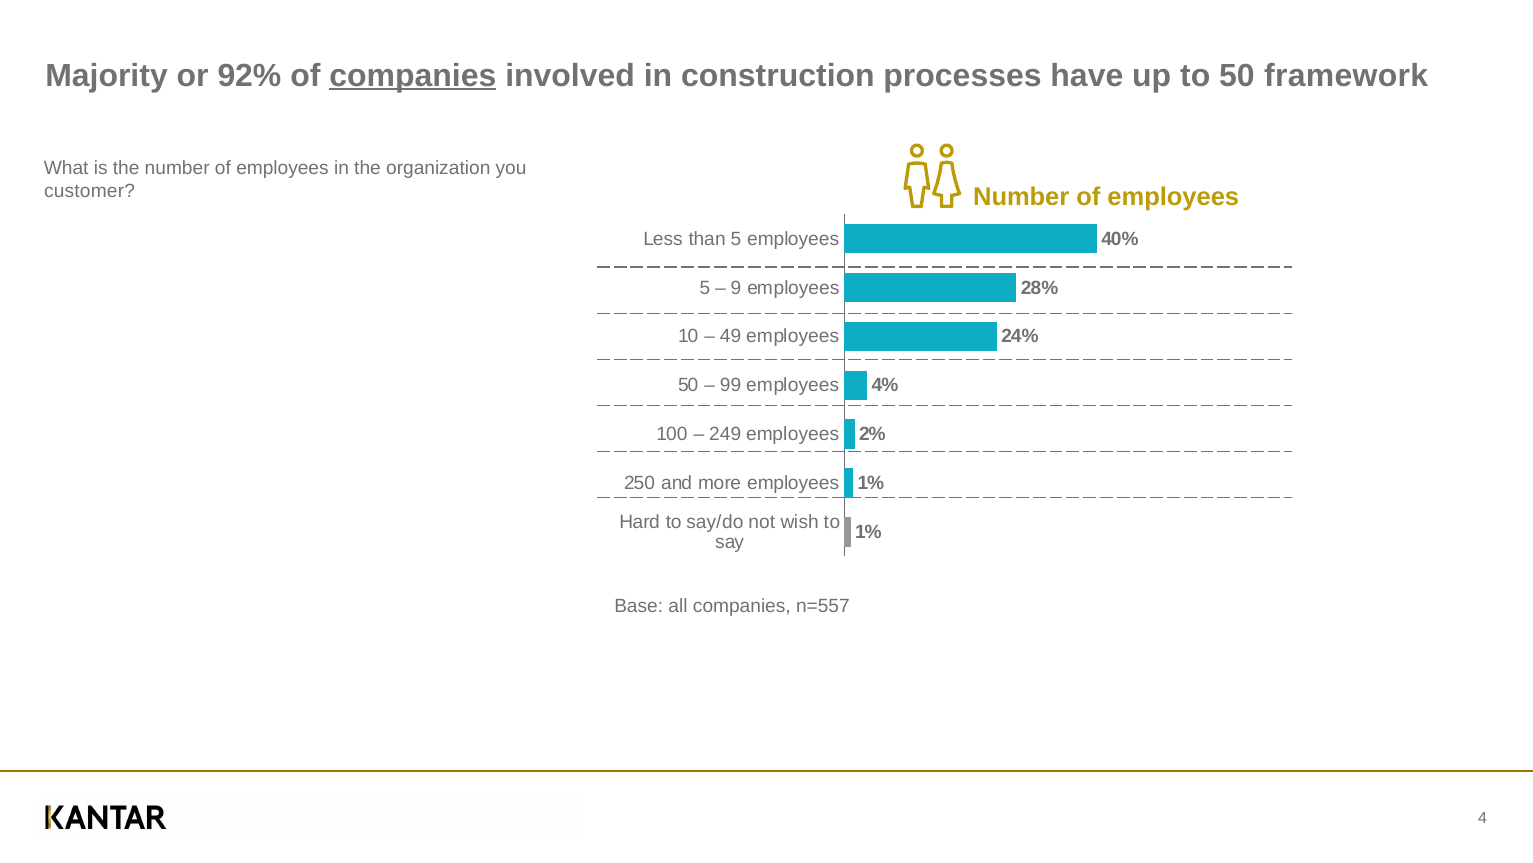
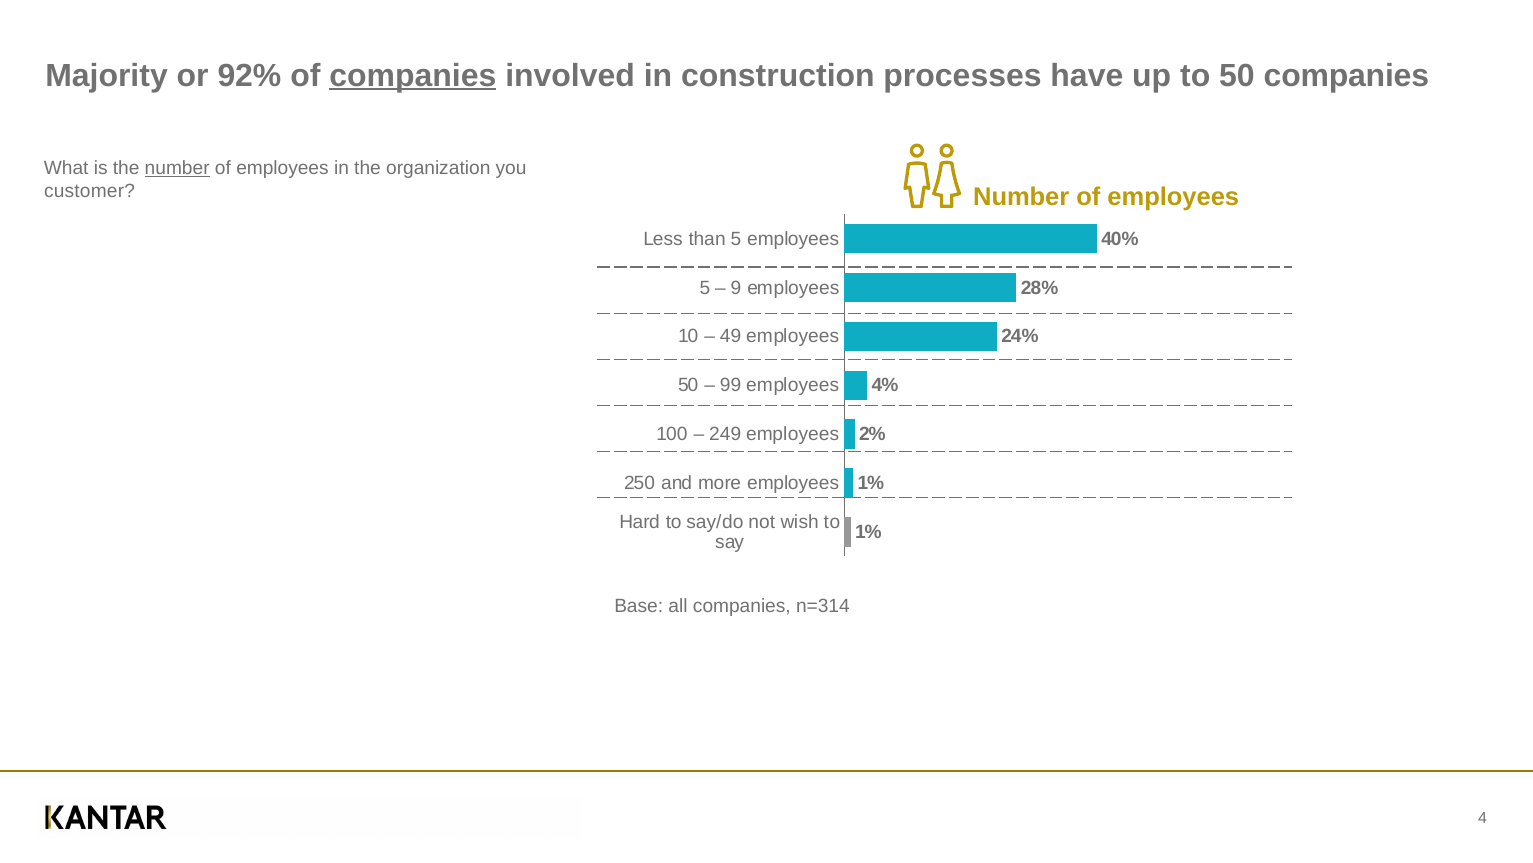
50 framework: framework -> companies
number at (177, 168) underline: none -> present
n=557: n=557 -> n=314
